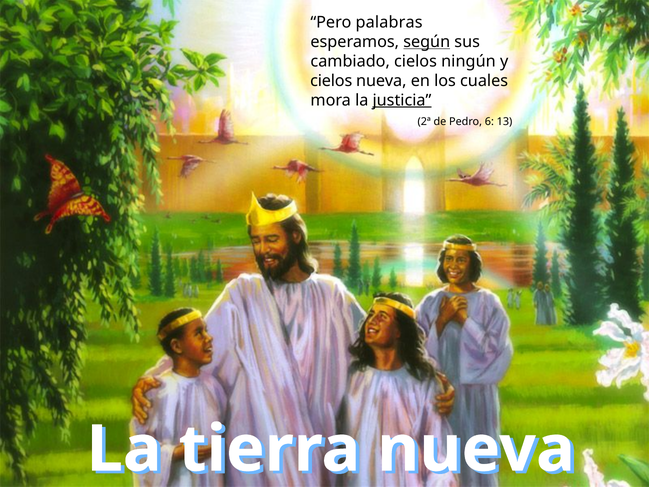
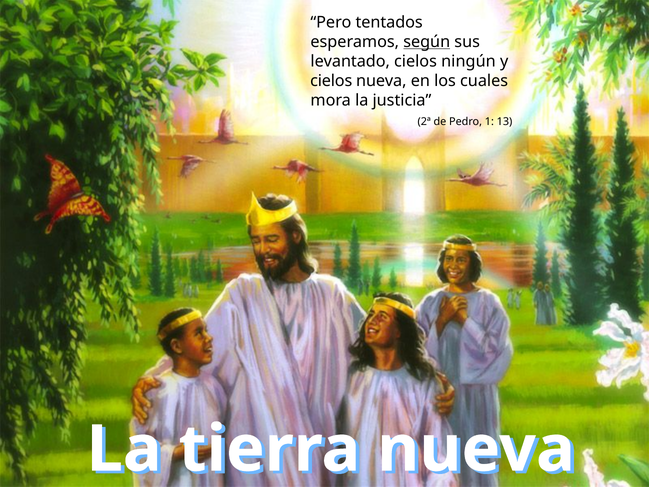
palabras: palabras -> tentados
cambiado: cambiado -> levantado
justicia underline: present -> none
6: 6 -> 1
